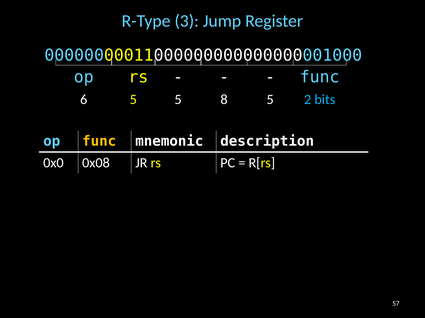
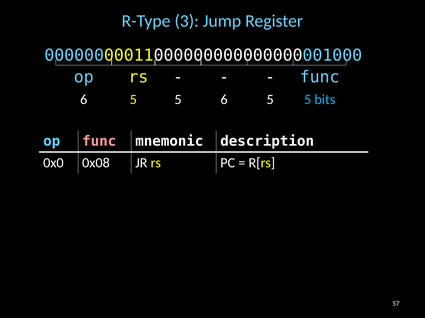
5 8: 8 -> 6
2 at (308, 100): 2 -> 5
func at (99, 142) colour: yellow -> pink
